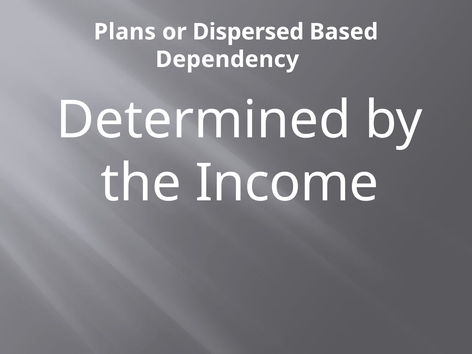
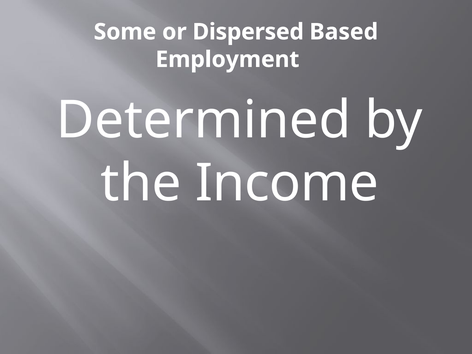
Plans: Plans -> Some
Dependency: Dependency -> Employment
